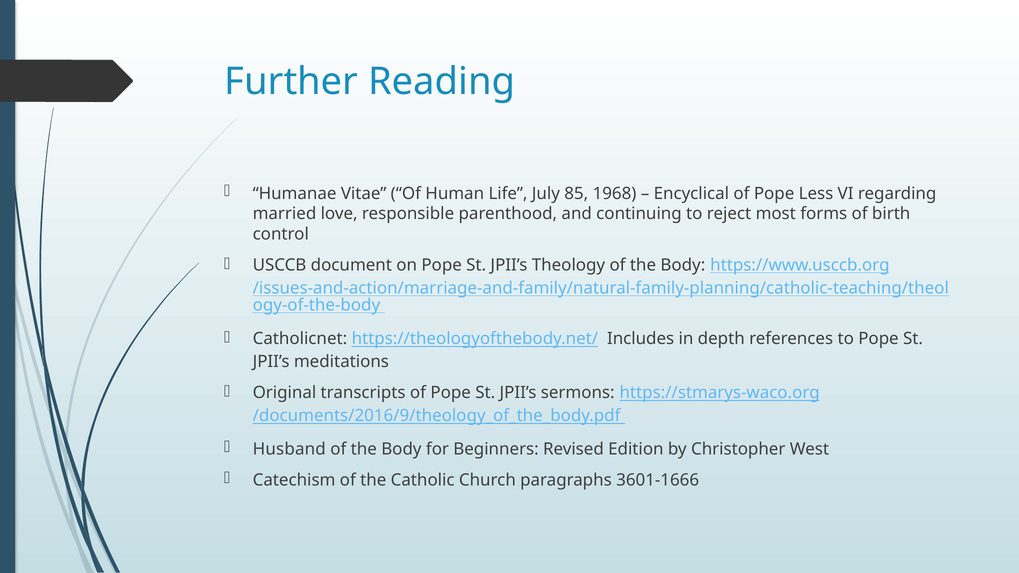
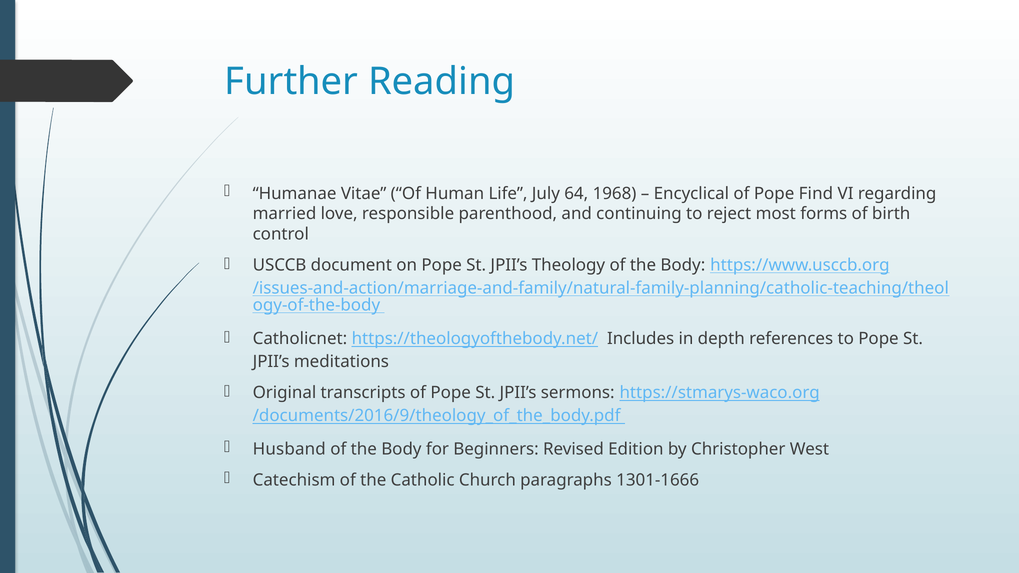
85: 85 -> 64
Less: Less -> Find
3601-1666: 3601-1666 -> 1301-1666
